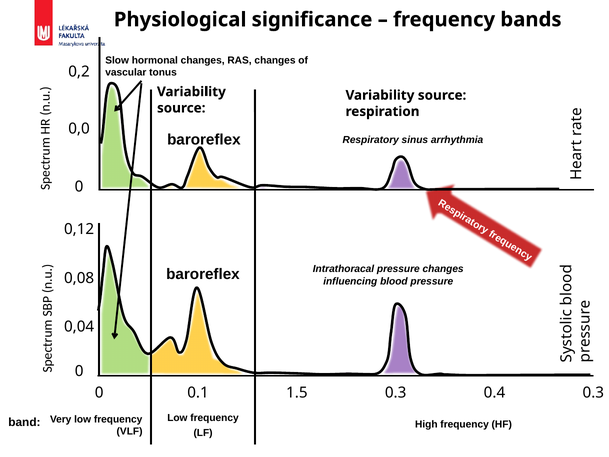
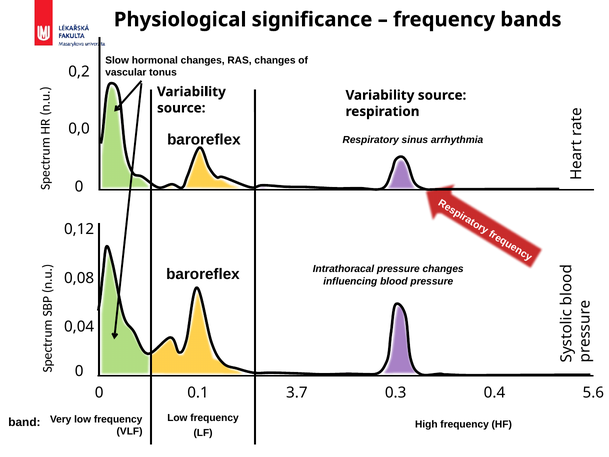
1.5: 1.5 -> 3.7
0.3 at (593, 393): 0.3 -> 5.6
